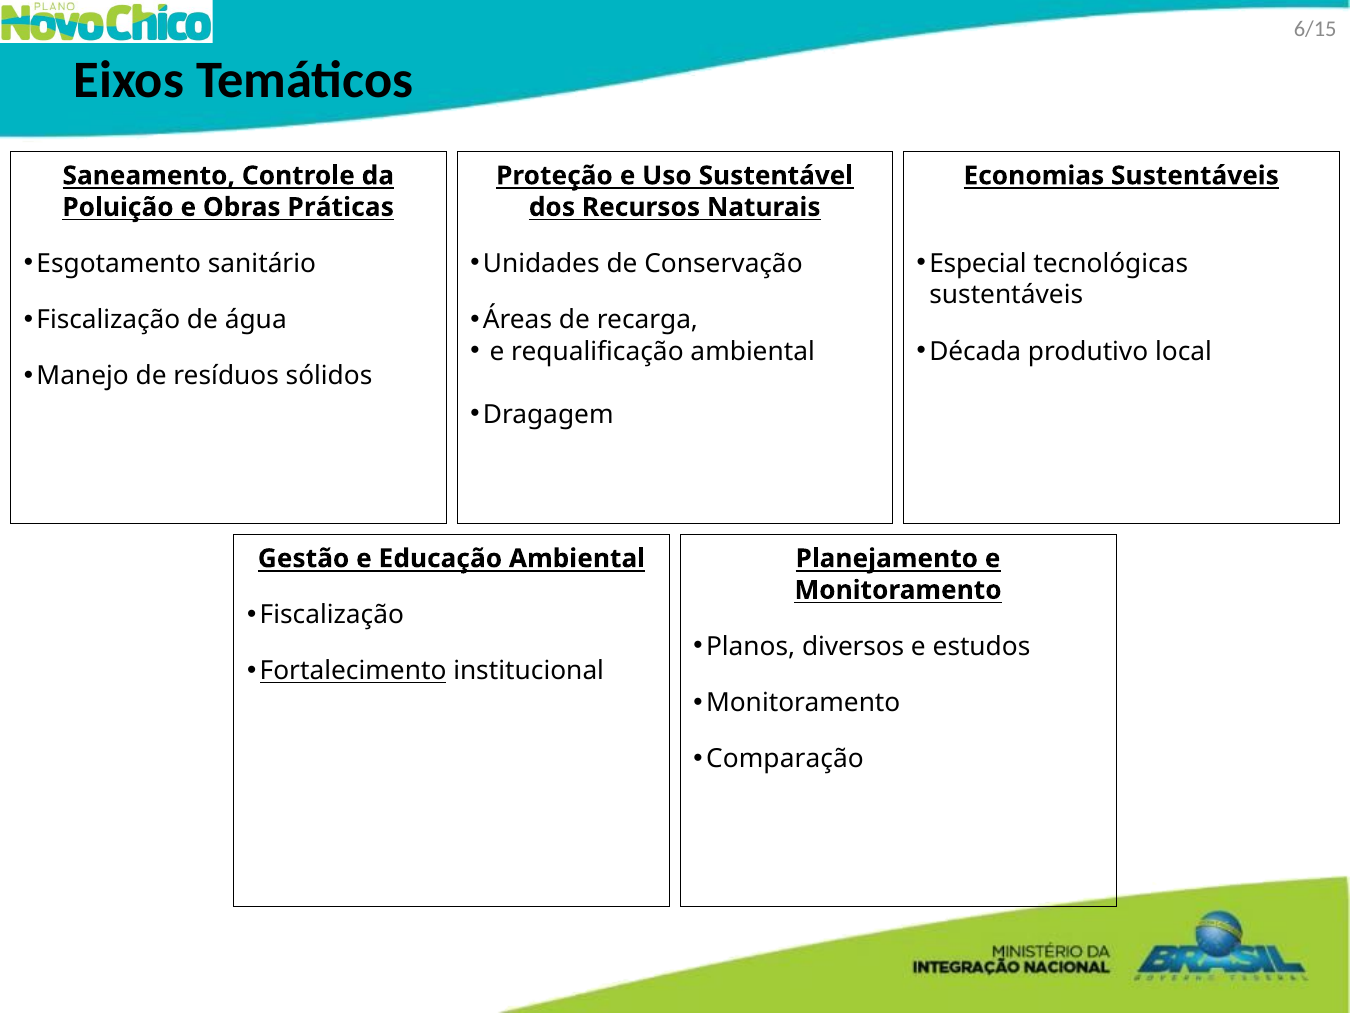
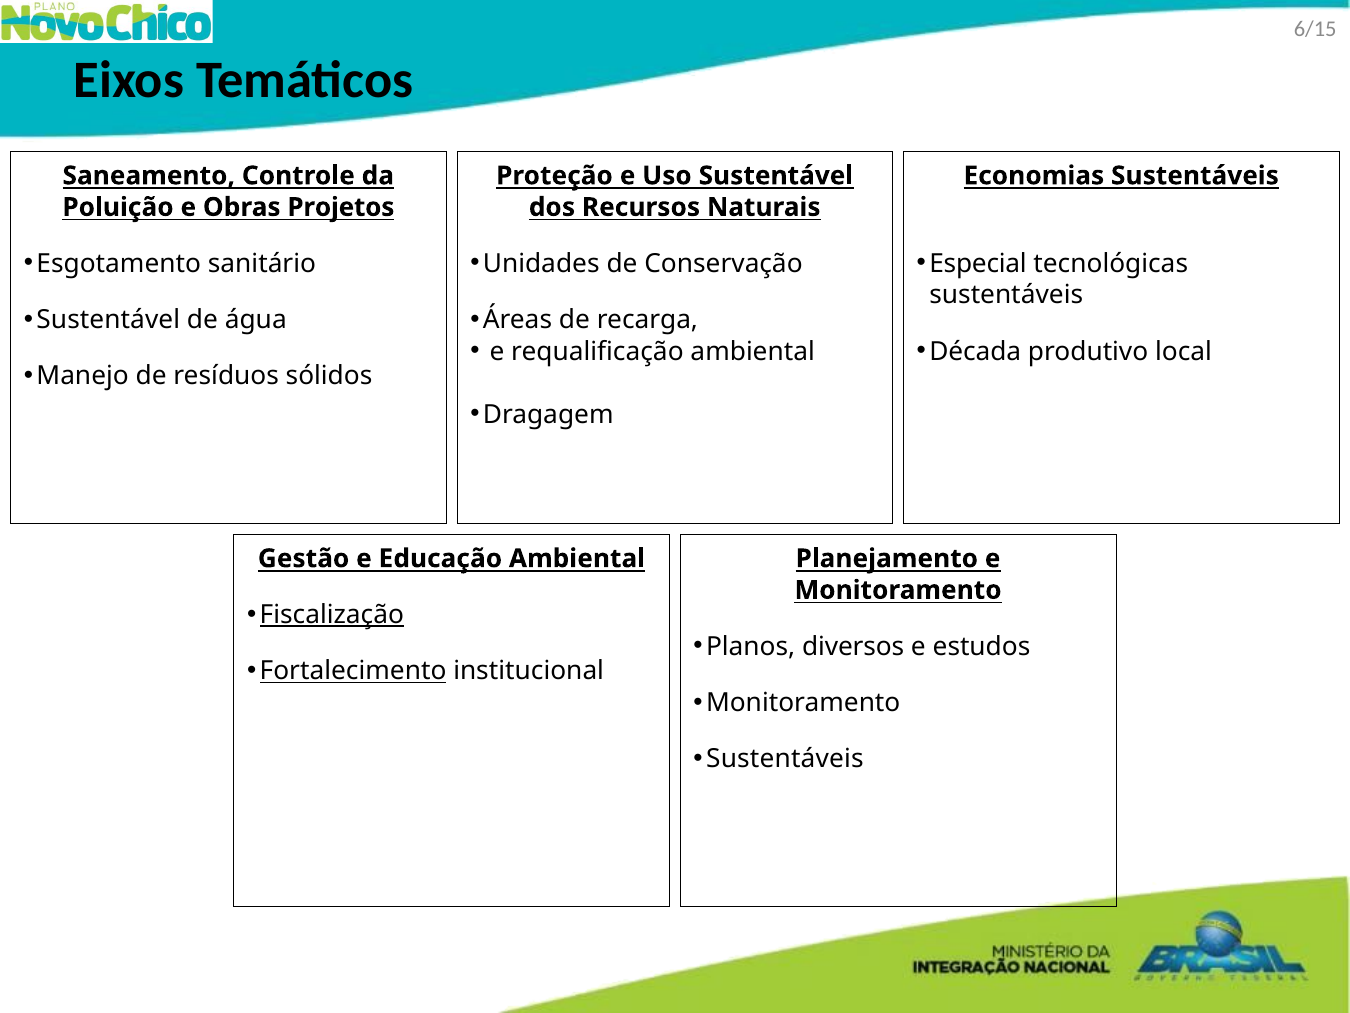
Práticas: Práticas -> Projetos
Fiscalização at (108, 320): Fiscalização -> Sustentável
Fiscalização at (332, 615) underline: none -> present
Comparação at (785, 759): Comparação -> Sustentáveis
